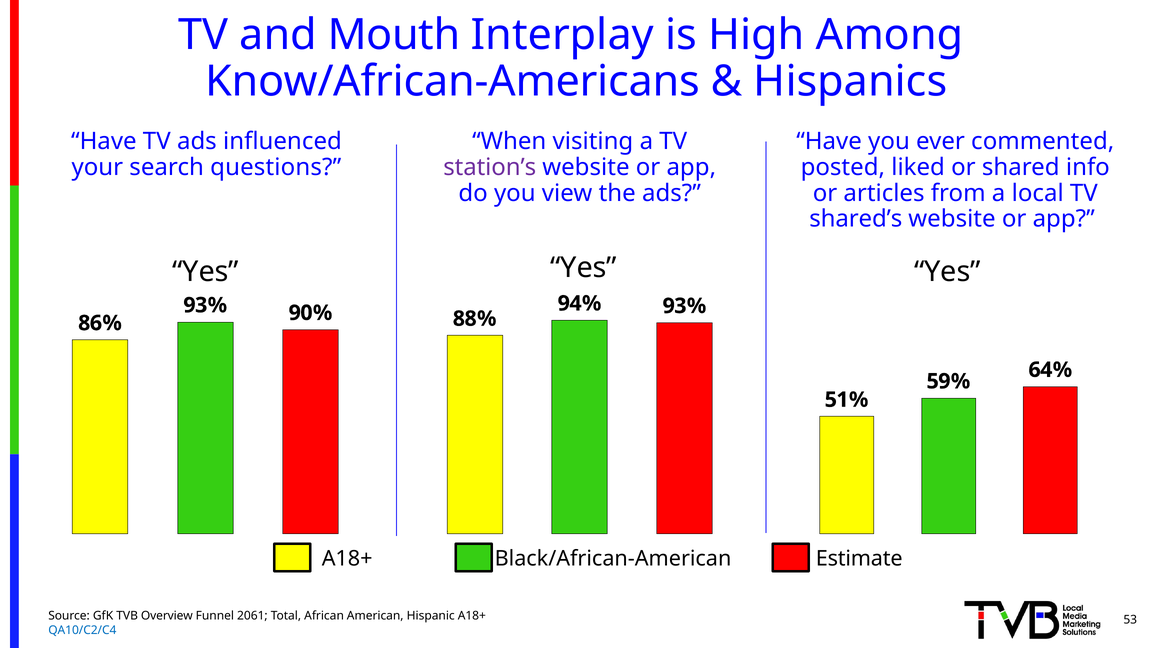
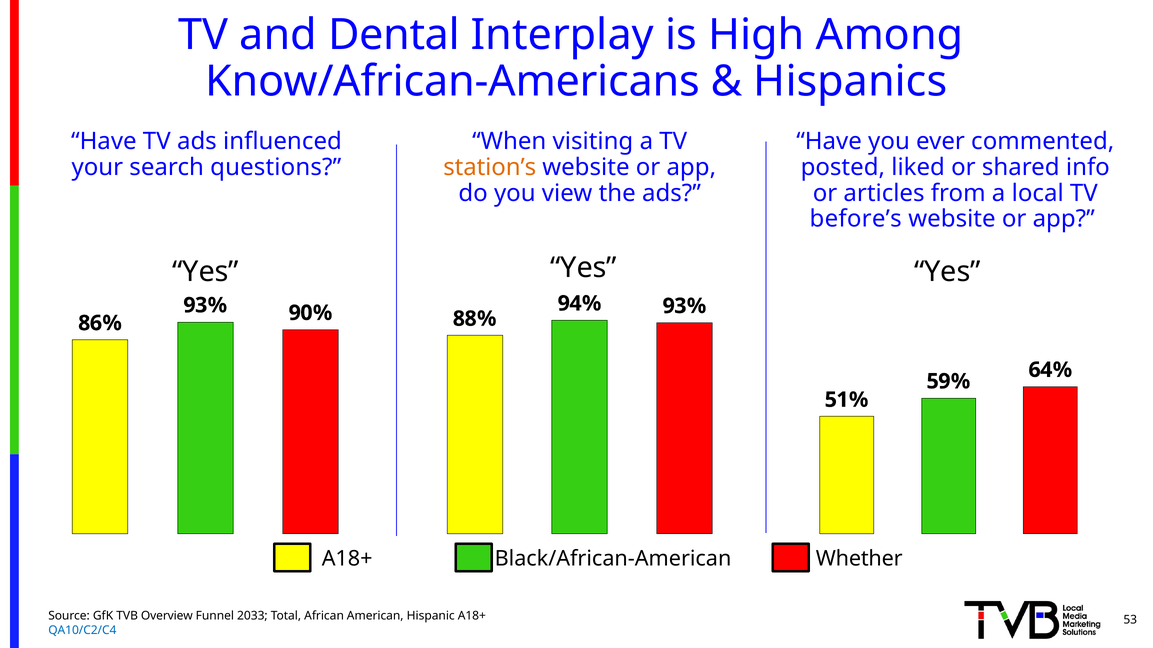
Mouth: Mouth -> Dental
station’s colour: purple -> orange
shared’s: shared’s -> before’s
Estimate: Estimate -> Whether
2061: 2061 -> 2033
